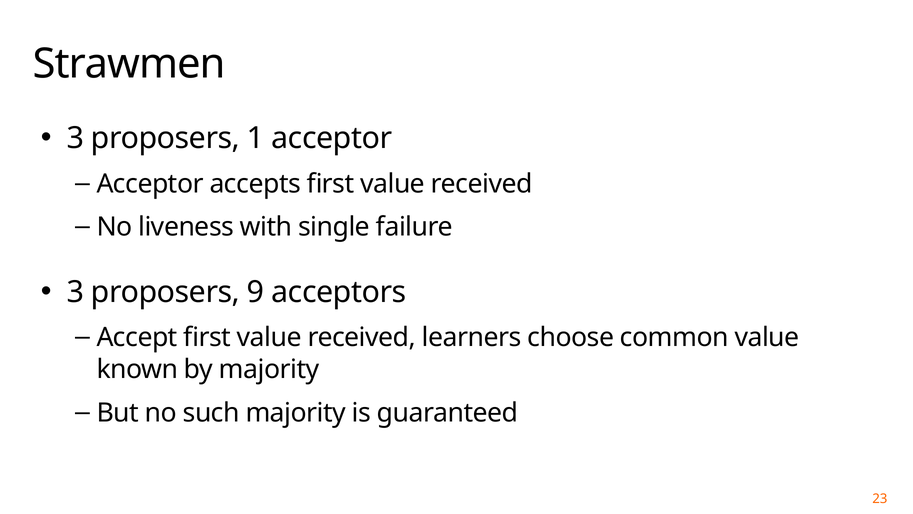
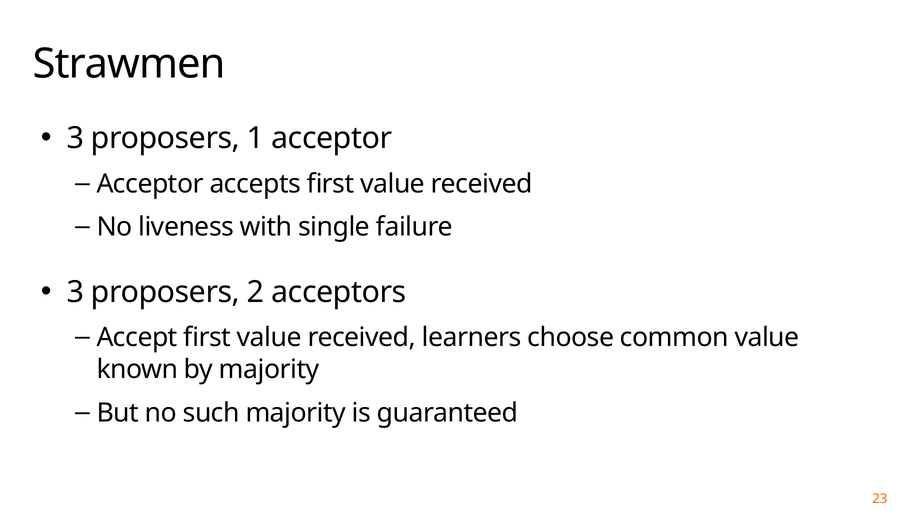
9: 9 -> 2
